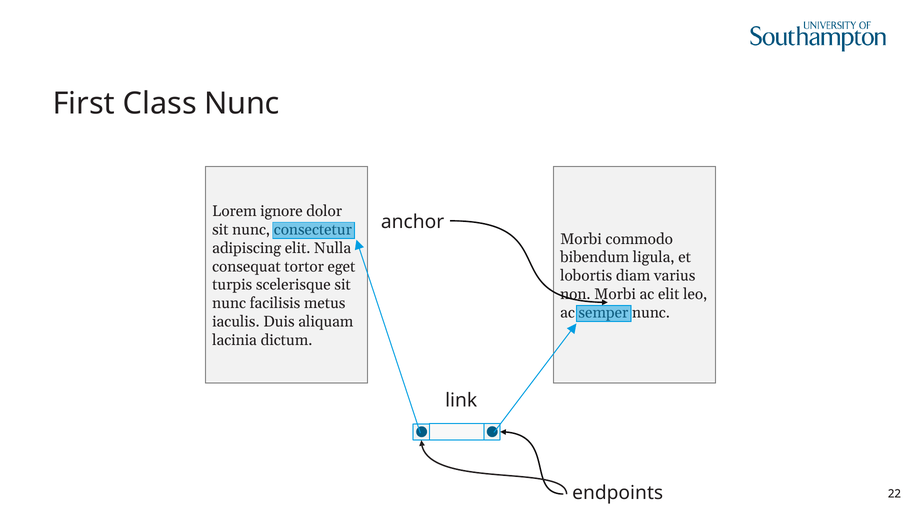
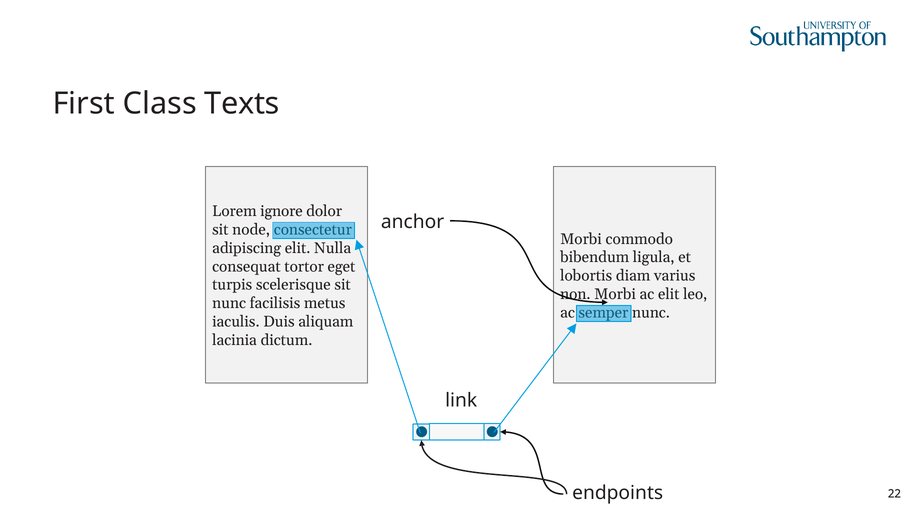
Class Nunc: Nunc -> Texts
nunc at (251, 230): nunc -> node
